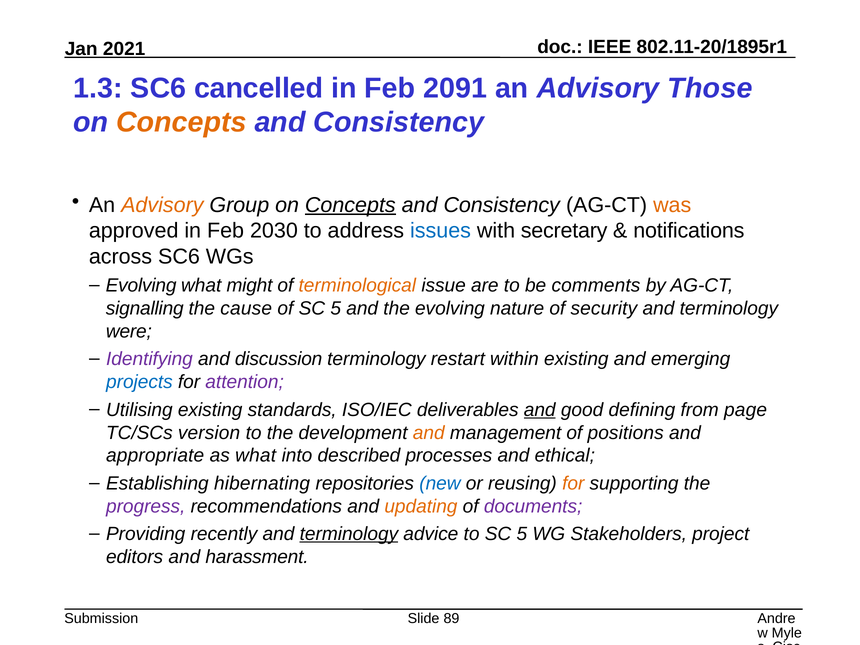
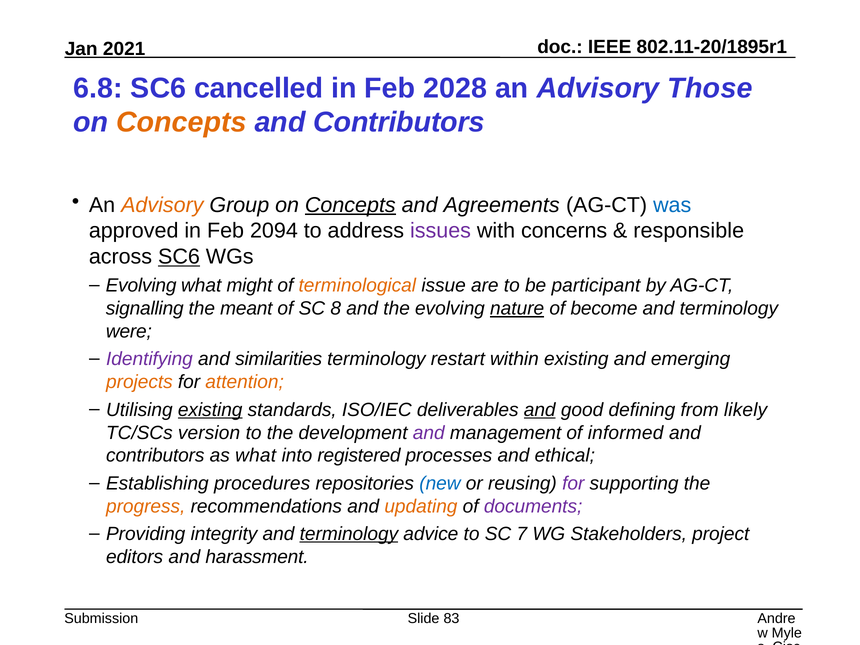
1.3: 1.3 -> 6.8
2091: 2091 -> 2028
Consistency at (399, 122): Consistency -> Contributors
Consistency at (502, 205): Consistency -> Agreements
was colour: orange -> blue
2030: 2030 -> 2094
issues colour: blue -> purple
secretary: secretary -> concerns
notifications: notifications -> responsible
SC6 at (179, 257) underline: none -> present
comments: comments -> participant
cause: cause -> meant
of SC 5: 5 -> 8
nature underline: none -> present
security: security -> become
discussion: discussion -> similarities
projects colour: blue -> orange
attention colour: purple -> orange
existing at (210, 410) underline: none -> present
page: page -> likely
and at (429, 433) colour: orange -> purple
positions: positions -> informed
appropriate at (155, 456): appropriate -> contributors
described: described -> registered
hibernating: hibernating -> procedures
for at (573, 483) colour: orange -> purple
progress colour: purple -> orange
recently: recently -> integrity
to SC 5: 5 -> 7
89: 89 -> 83
